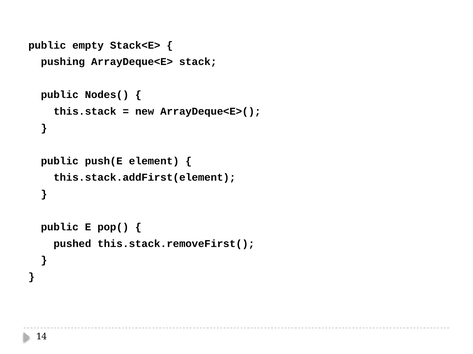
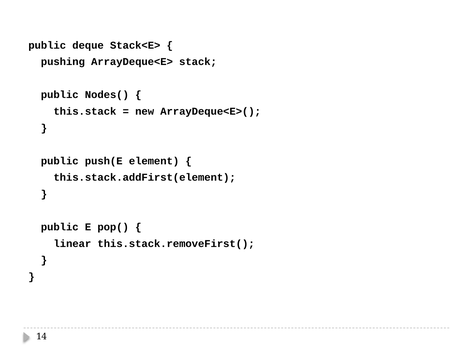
empty: empty -> deque
pushed: pushed -> linear
